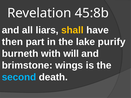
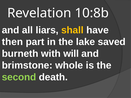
45:8b: 45:8b -> 10:8b
purify: purify -> saved
wings: wings -> whole
second colour: light blue -> light green
